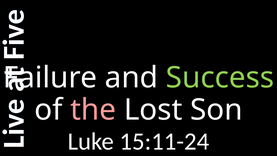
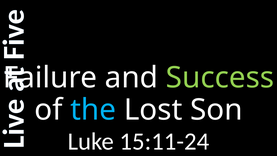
the colour: pink -> light blue
